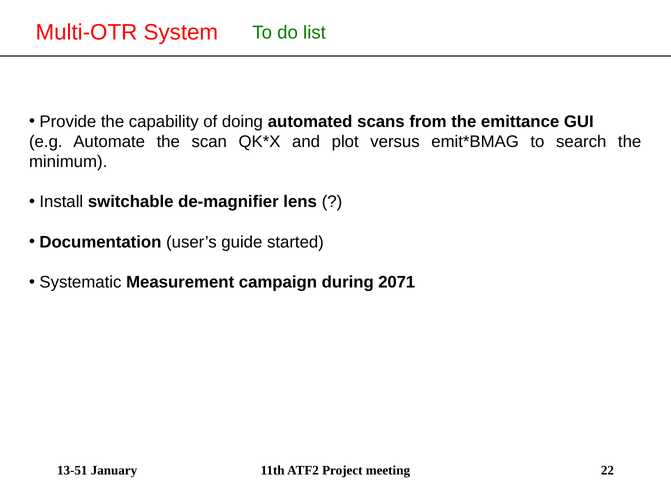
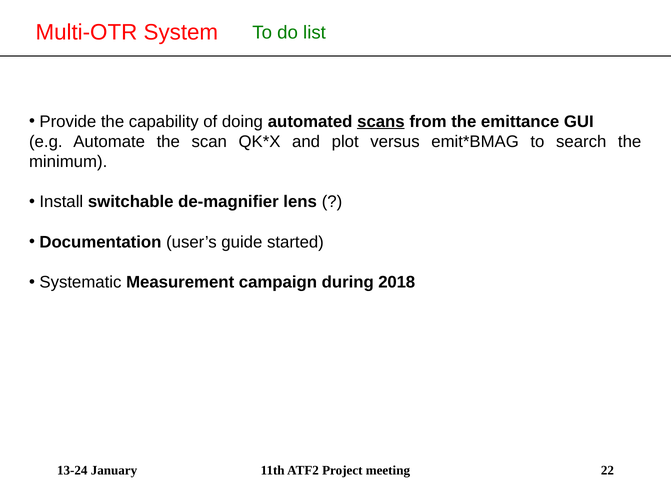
scans underline: none -> present
2071: 2071 -> 2018
13-51: 13-51 -> 13-24
